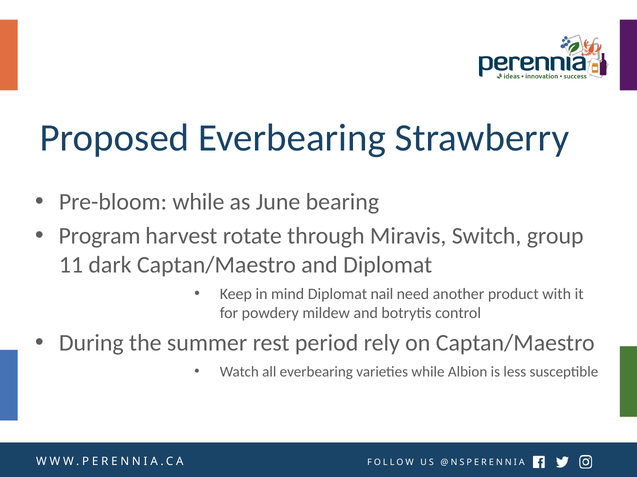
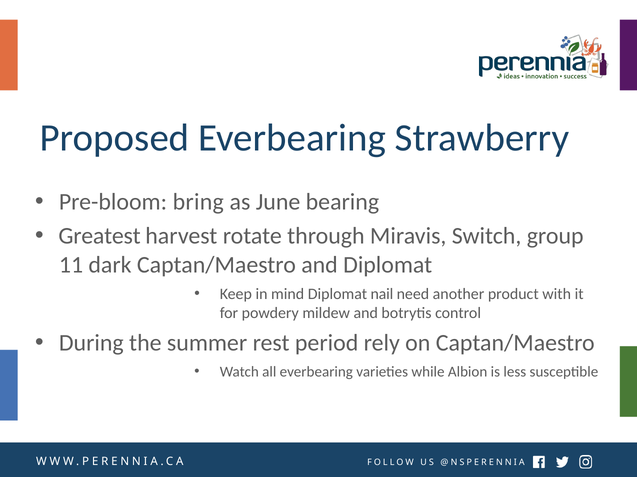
Pre-bloom while: while -> bring
Program: Program -> Greatest
